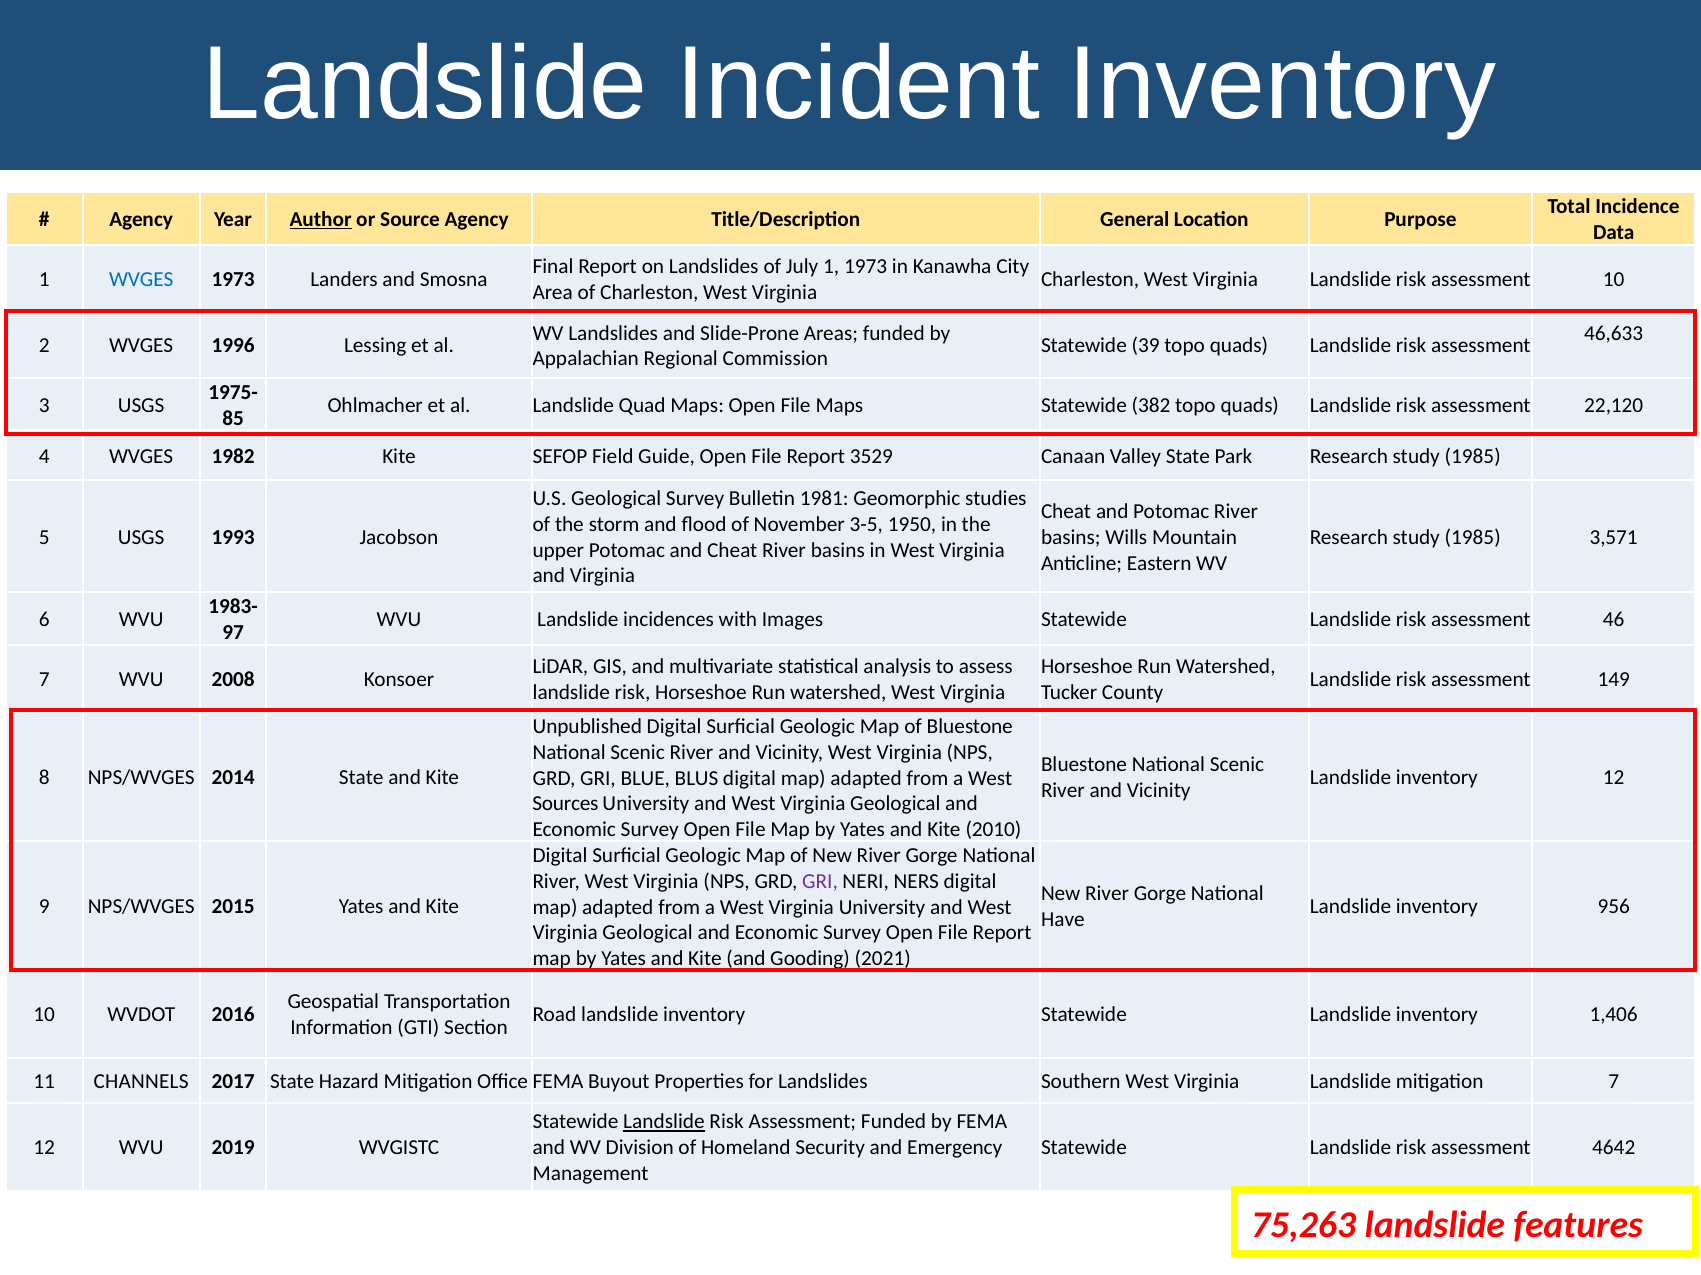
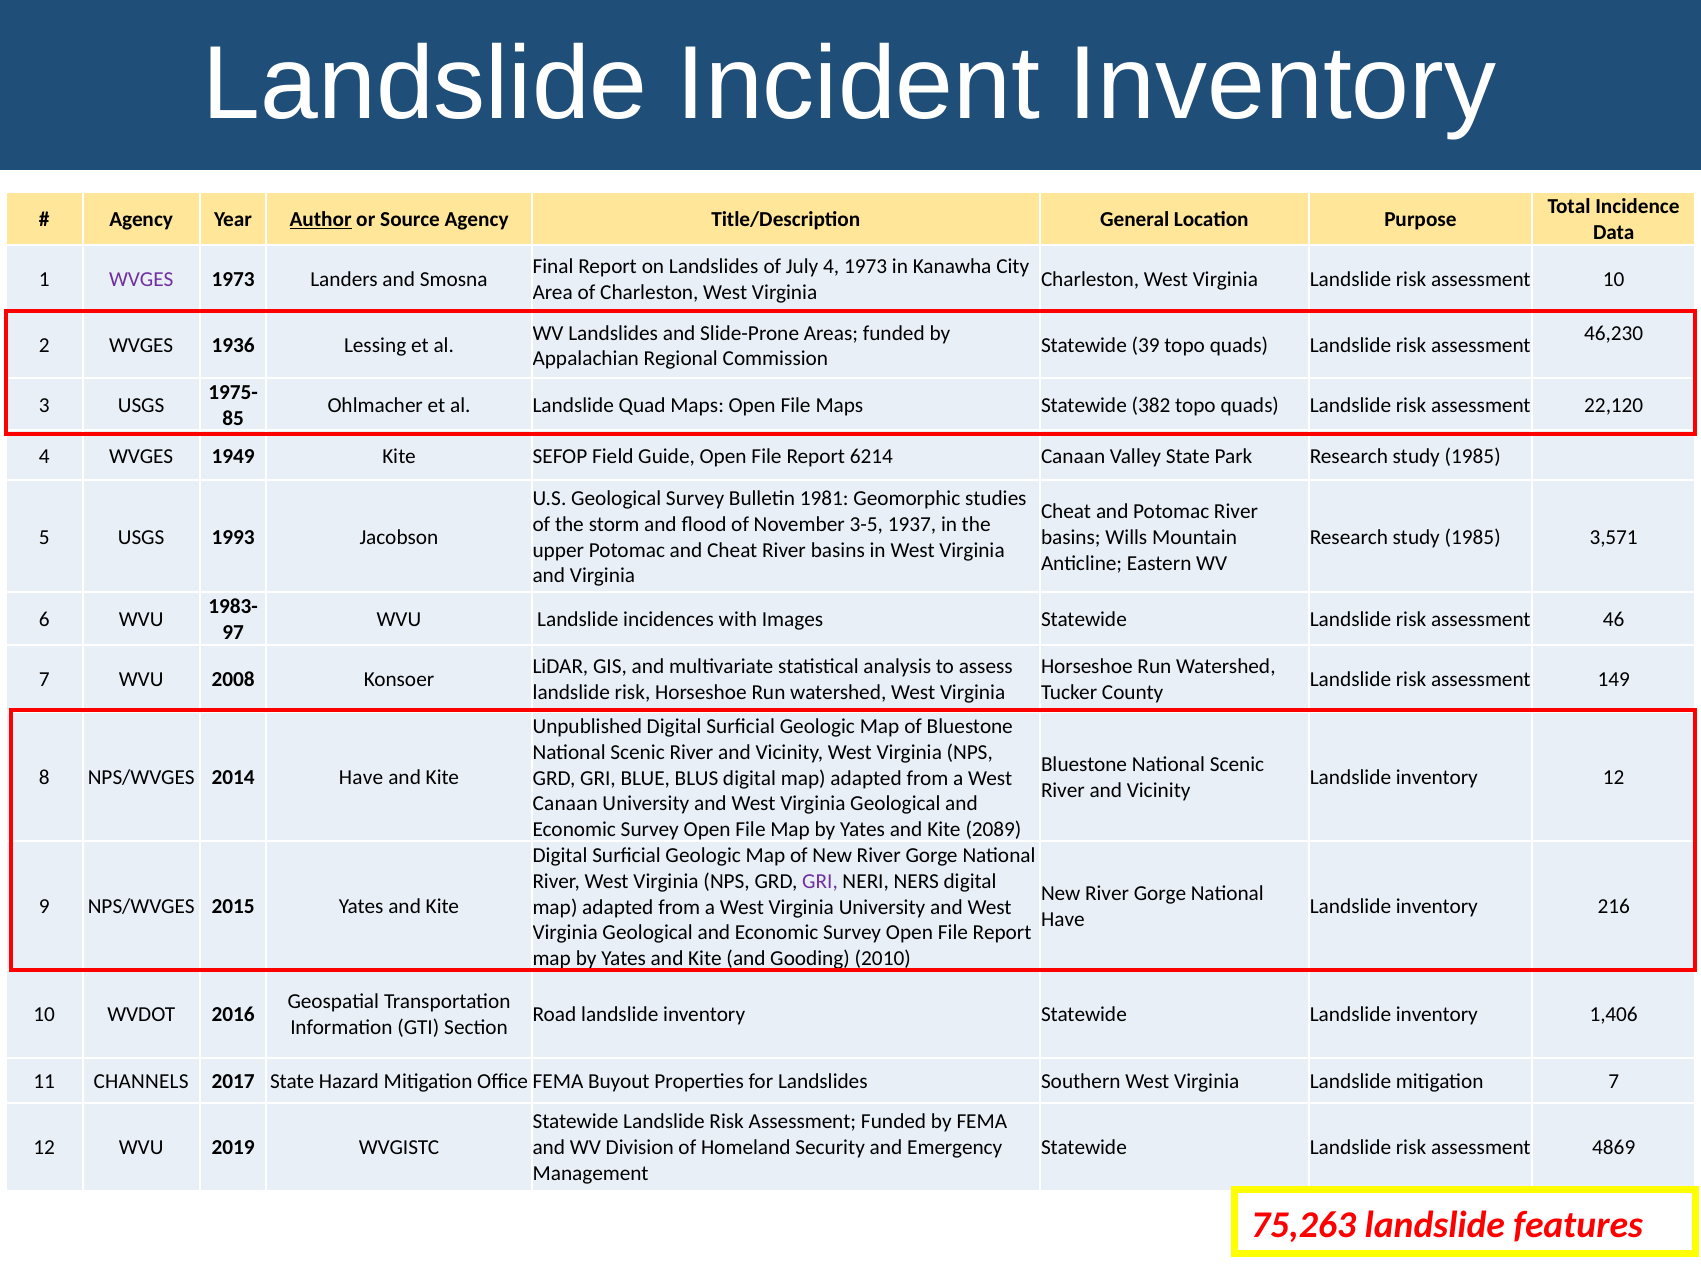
July 1: 1 -> 4
WVGES at (141, 279) colour: blue -> purple
46,633: 46,633 -> 46,230
1996: 1996 -> 1936
1982: 1982 -> 1949
3529: 3529 -> 6214
1950: 1950 -> 1937
2014 State: State -> Have
Sources at (565, 804): Sources -> Canaan
2010: 2010 -> 2089
956: 956 -> 216
2021: 2021 -> 2010
Landslide at (664, 1123) underline: present -> none
4642: 4642 -> 4869
